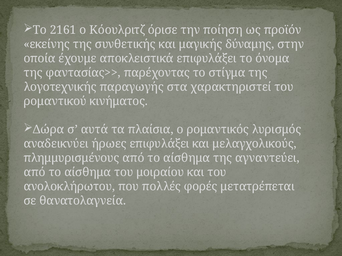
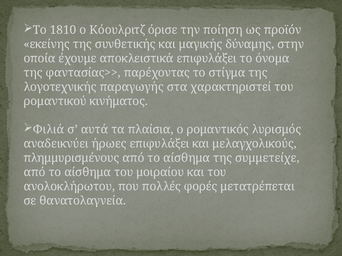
2161: 2161 -> 1810
Δώρα: Δώρα -> Φιλιά
αγναντεύει: αγναντεύει -> συμμετείχε
